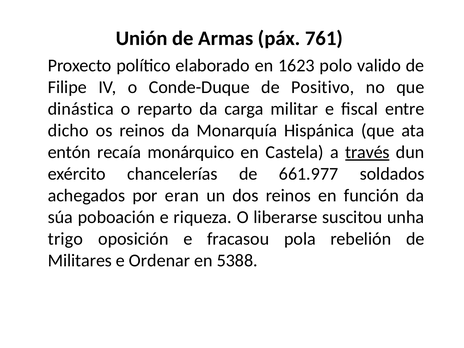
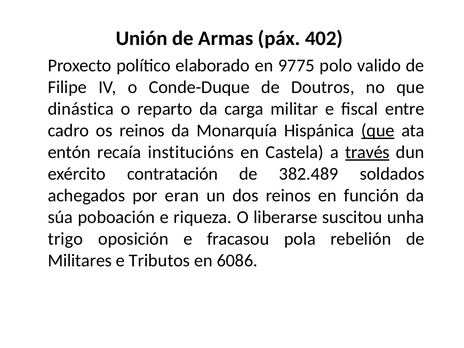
761: 761 -> 402
1623: 1623 -> 9775
Positivo: Positivo -> Doutros
dicho: dicho -> cadro
que at (378, 131) underline: none -> present
monárquico: monárquico -> institucións
chancelerías: chancelerías -> contratación
661.977: 661.977 -> 382.489
Ordenar: Ordenar -> Tributos
5388: 5388 -> 6086
